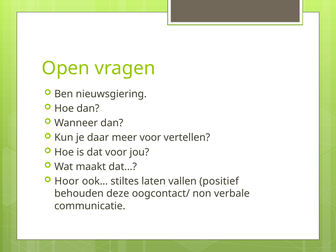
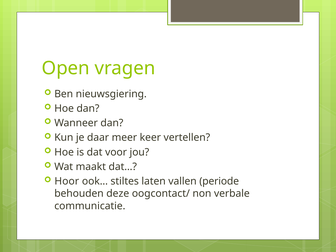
meer voor: voor -> keer
positief: positief -> periode
